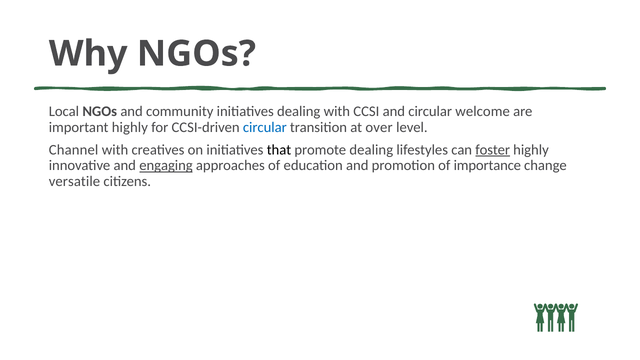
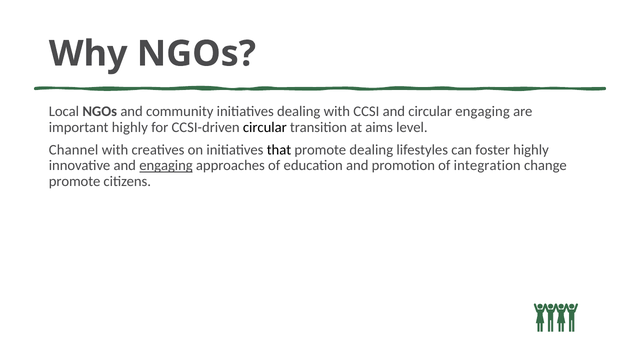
circular welcome: welcome -> engaging
circular at (265, 127) colour: blue -> black
over: over -> aims
foster underline: present -> none
importance: importance -> integration
versatile at (74, 181): versatile -> promote
